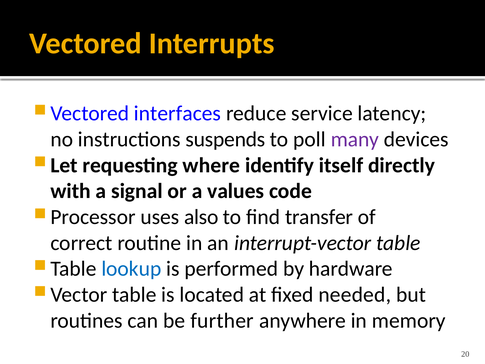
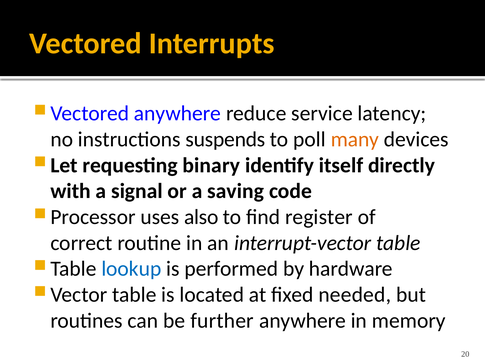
interfaces at (177, 113): interfaces -> anywhere
many colour: purple -> orange
where: where -> binary
values: values -> saving
transfer: transfer -> register
